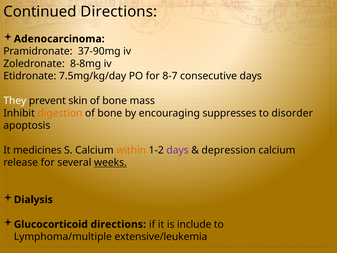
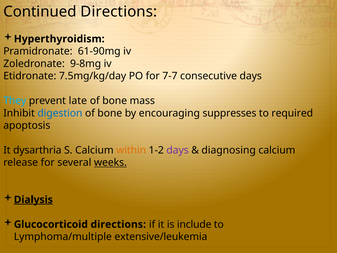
Adenocarcinoma: Adenocarcinoma -> Hyperthyroidism
37-90mg: 37-90mg -> 61-90mg
8-8mg: 8-8mg -> 9-8mg
8-7: 8-7 -> 7-7
They colour: white -> light blue
skin: skin -> late
digestion colour: orange -> blue
disorder: disorder -> required
medicines: medicines -> dysarthria
depression: depression -> diagnosing
Dialysis underline: none -> present
